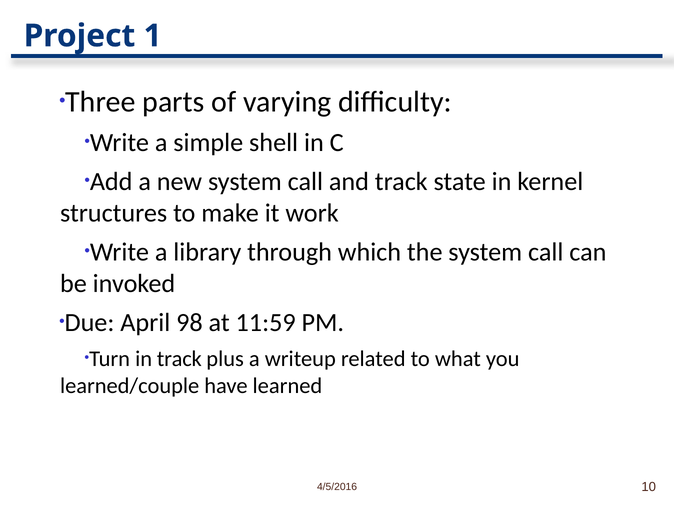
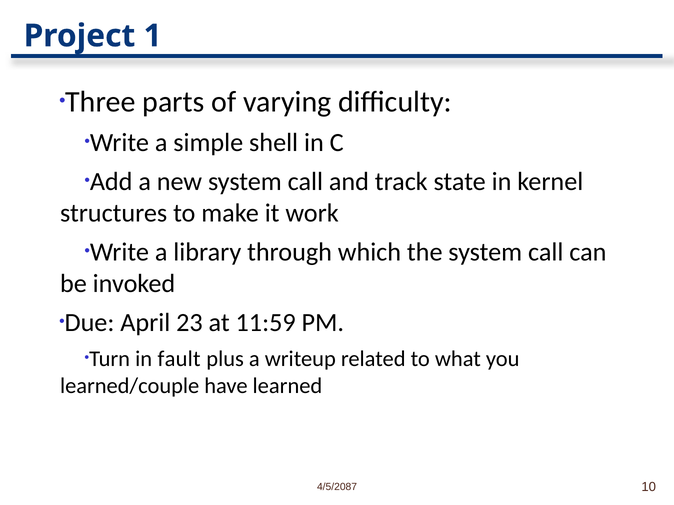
98: 98 -> 23
in track: track -> fault
4/5/2016: 4/5/2016 -> 4/5/2087
